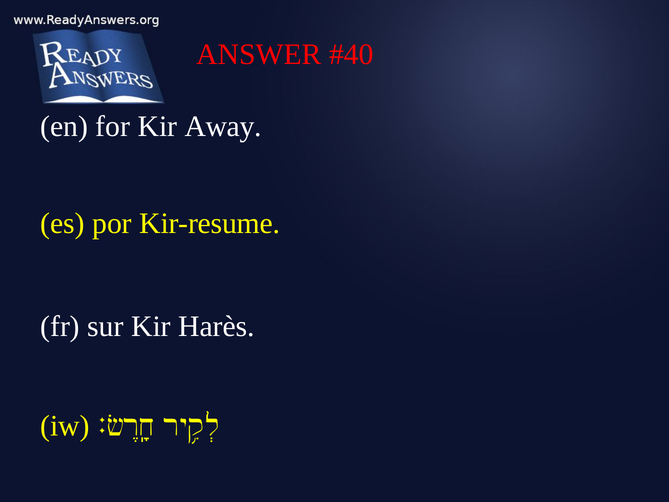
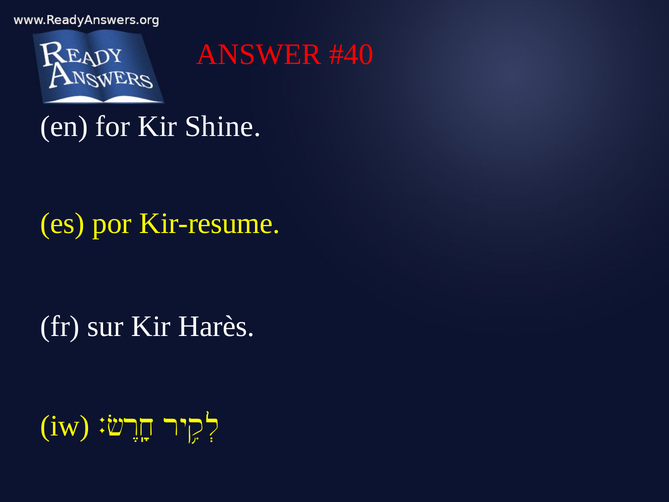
Away: Away -> Shine
